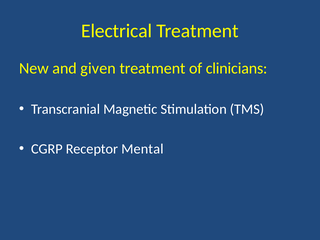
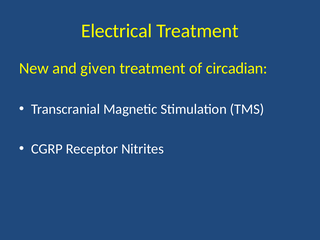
clinicians: clinicians -> circadian
Mental: Mental -> Nitrites
